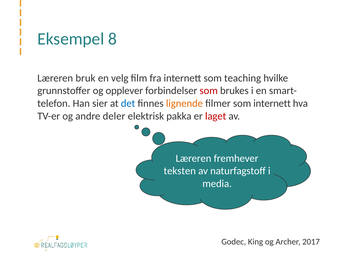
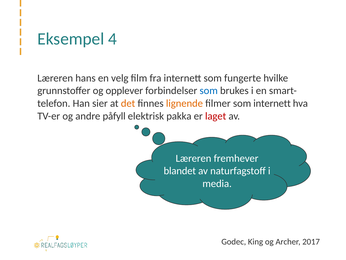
8: 8 -> 4
bruk: bruk -> hans
teaching: teaching -> fungerte
som at (209, 91) colour: red -> blue
det colour: blue -> orange
deler: deler -> påfyll
teksten: teksten -> blandet
